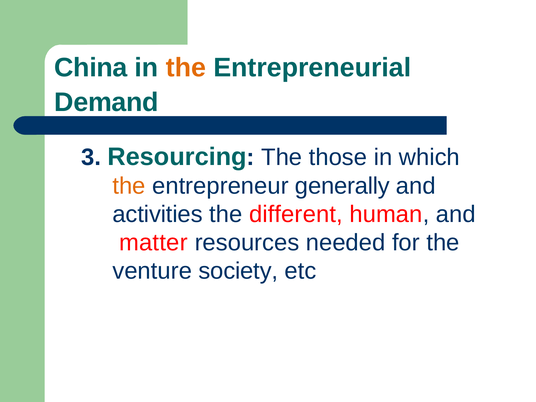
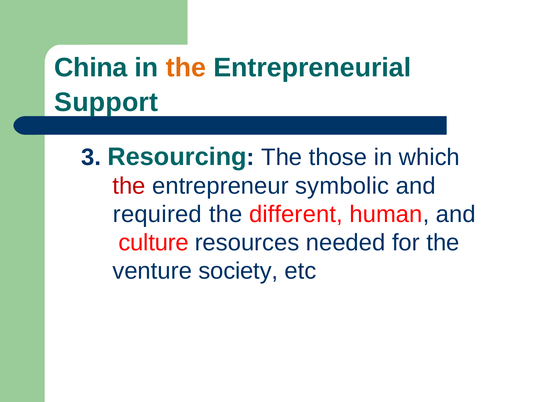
Demand: Demand -> Support
the at (129, 186) colour: orange -> red
generally: generally -> symbolic
activities: activities -> required
matter: matter -> culture
